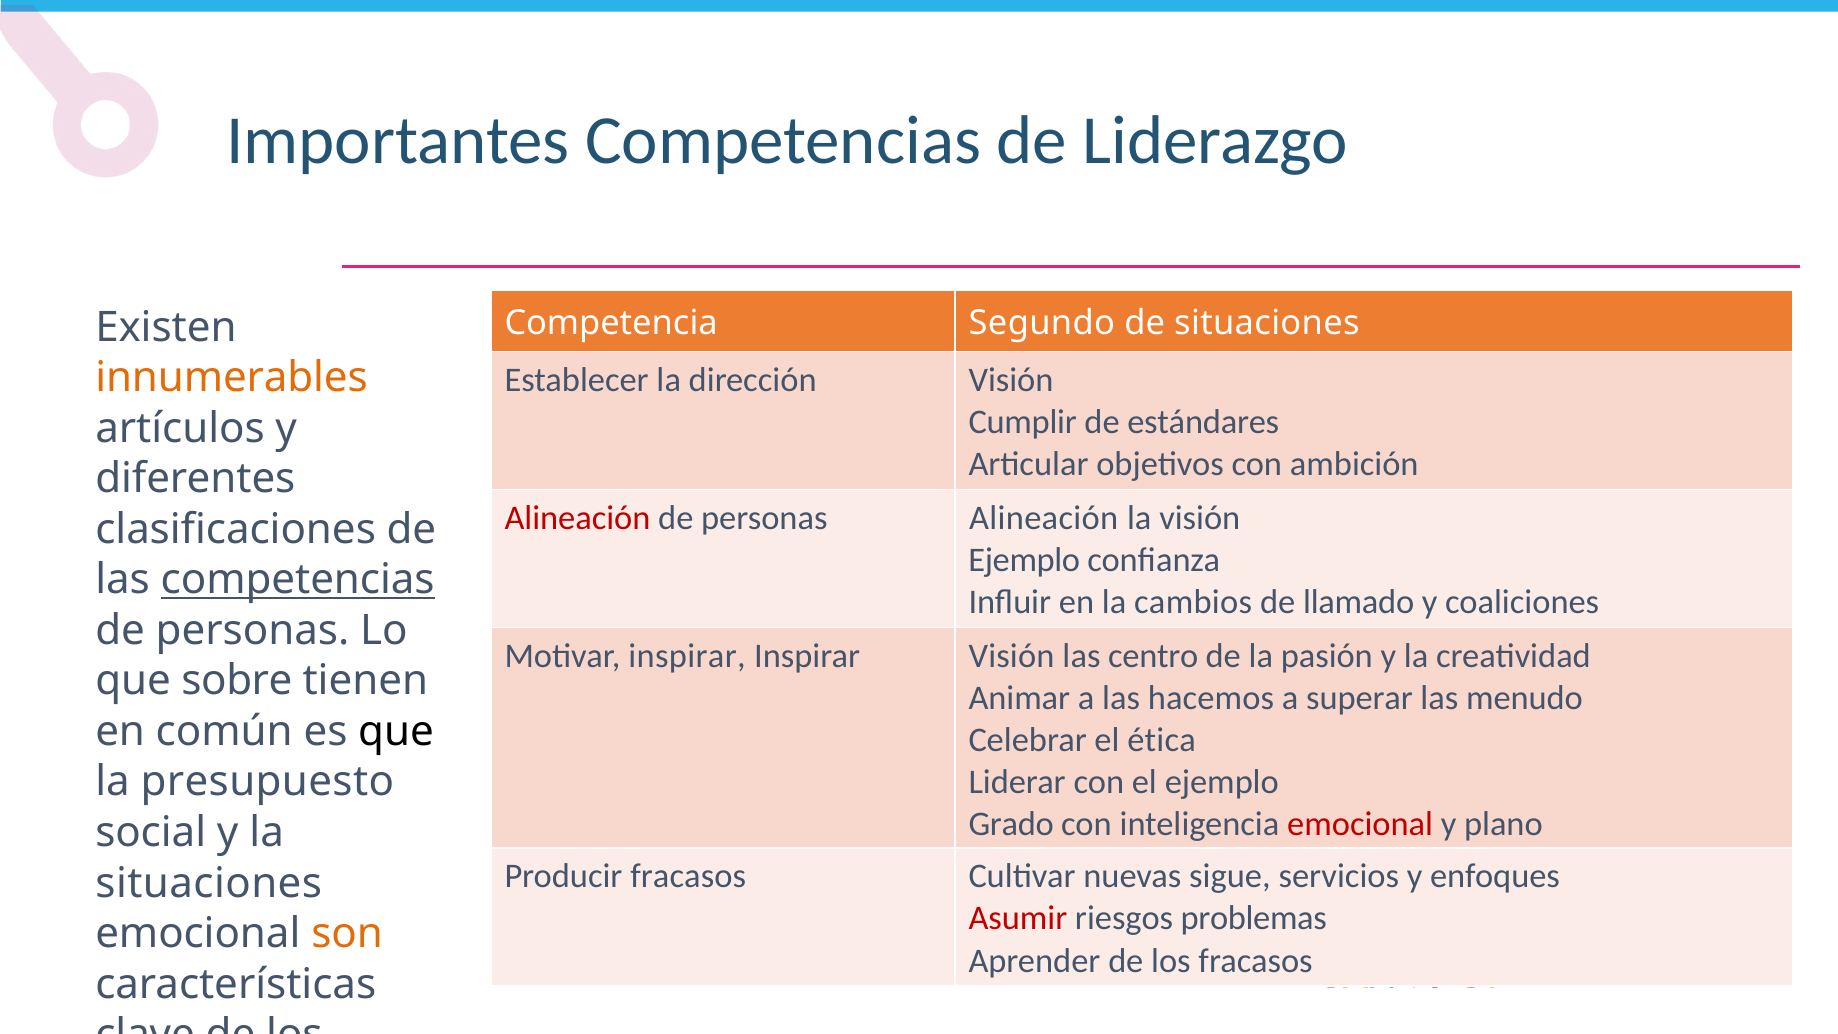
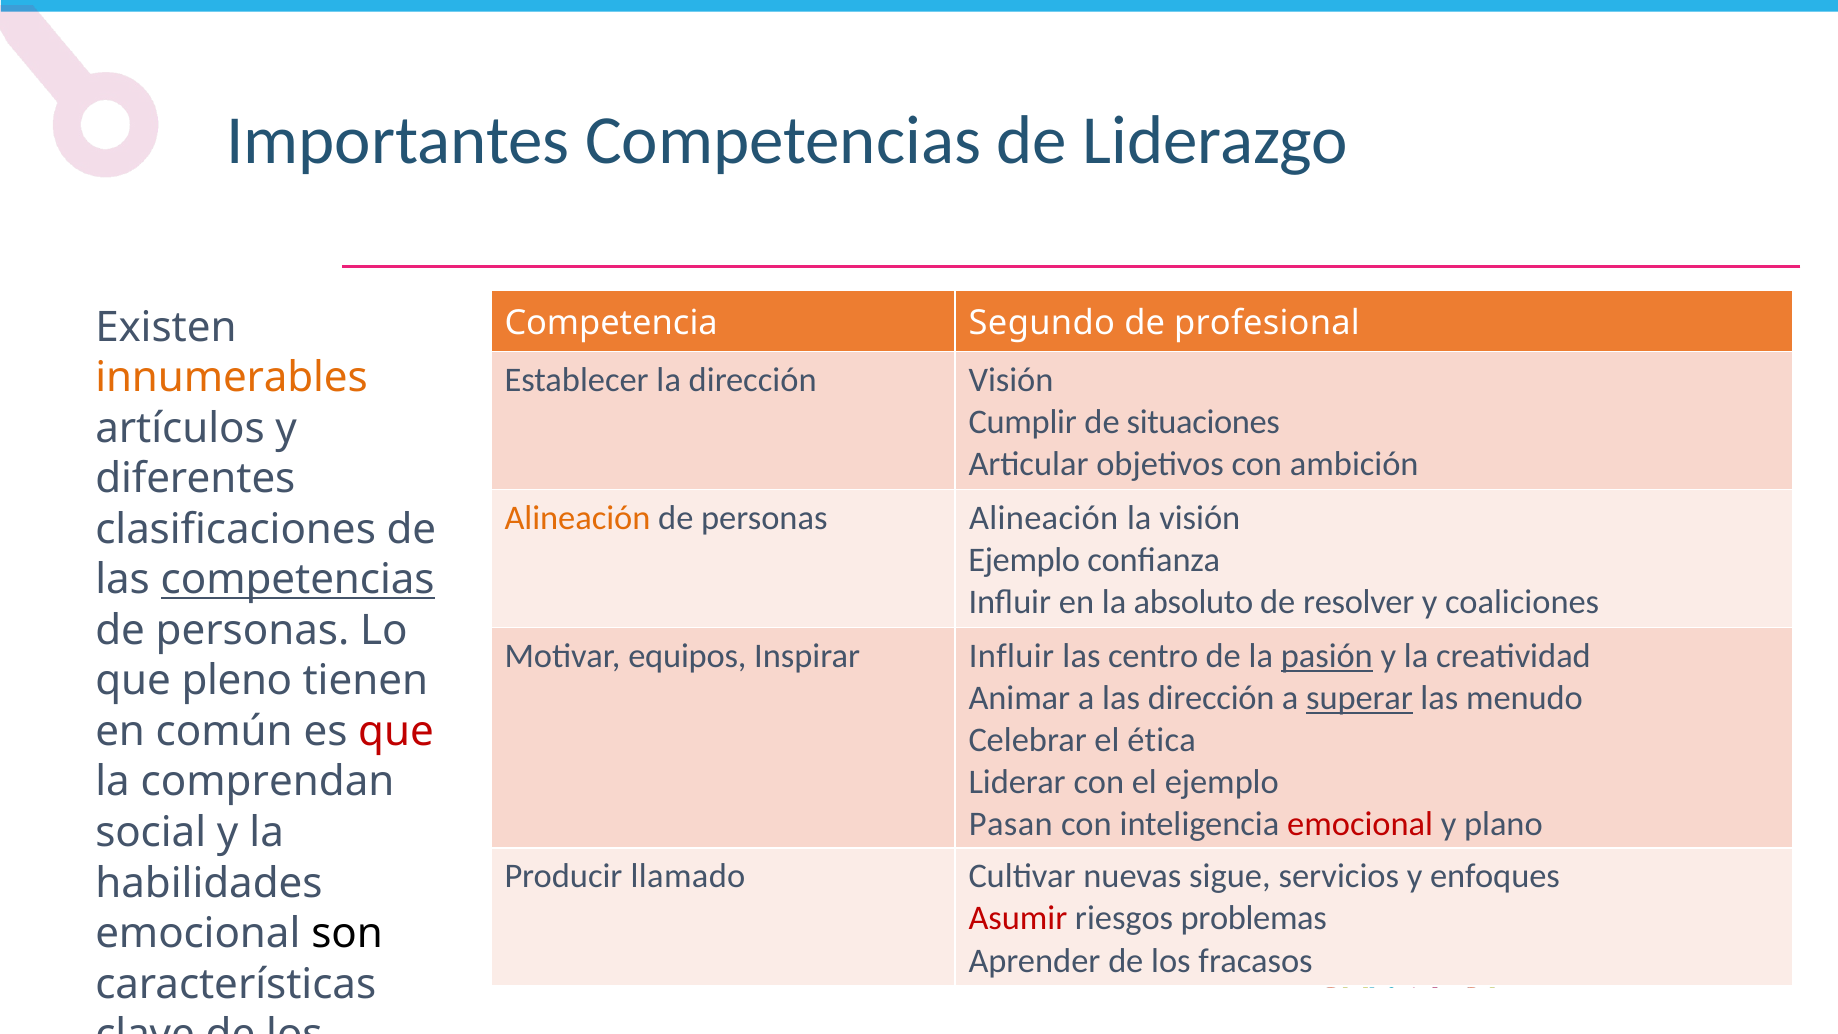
de situaciones: situaciones -> profesional
estándares: estándares -> situaciones
Alineación at (577, 518) colour: red -> orange
cambios: cambios -> absoluto
llamado: llamado -> resolver
Motivar inspirar: inspirar -> equipos
Inspirar Visión: Visión -> Influir
pasión underline: none -> present
sobre: sobre -> pleno
las hacemos: hacemos -> dirección
superar underline: none -> present
que at (396, 731) colour: black -> red
presupuesto: presupuesto -> comprendan
Grado: Grado -> Pasan
Producir fracasos: fracasos -> llamado
situaciones at (209, 883): situaciones -> habilidades
son colour: orange -> black
